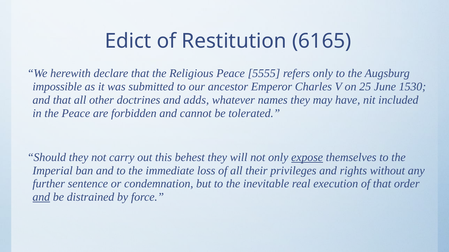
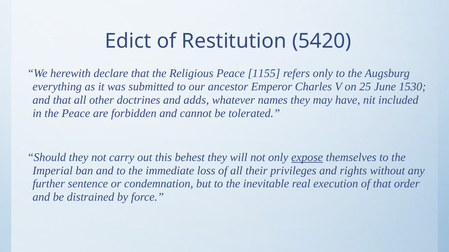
6165: 6165 -> 5420
5555: 5555 -> 1155
impossible: impossible -> everything
and at (41, 198) underline: present -> none
